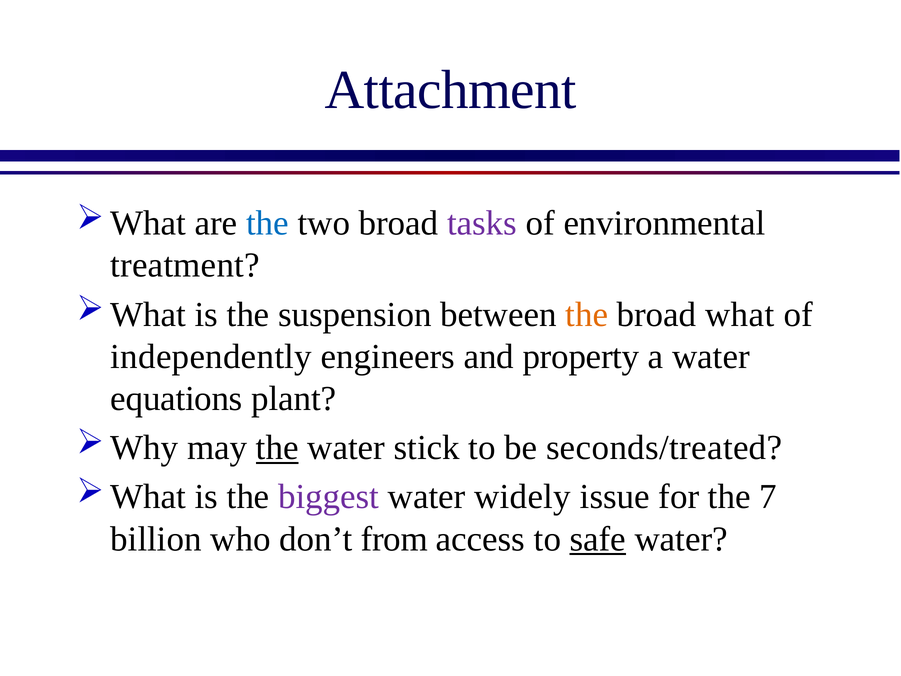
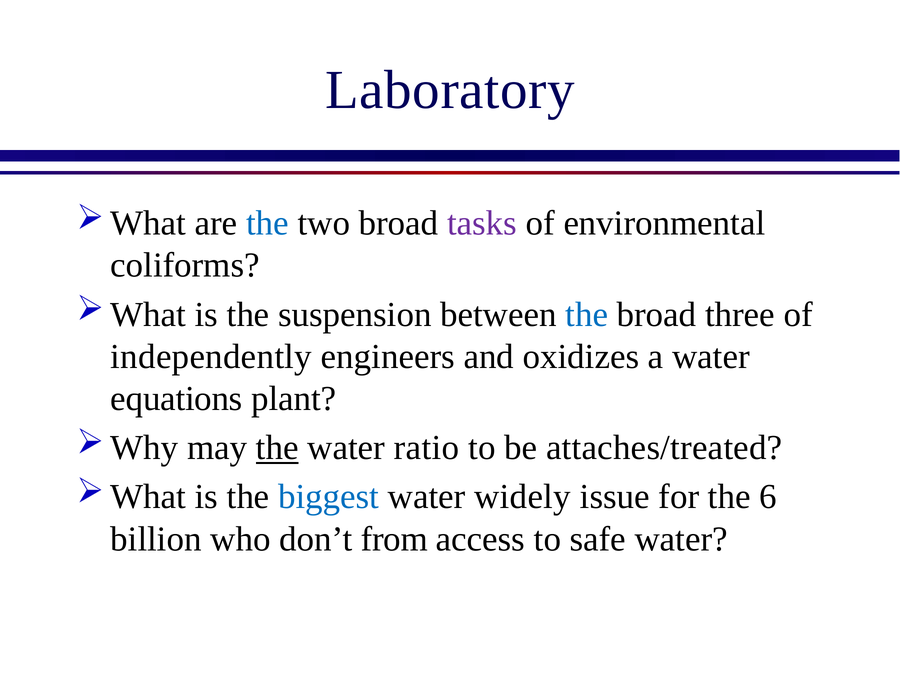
Attachment: Attachment -> Laboratory
treatment: treatment -> coliforms
the at (587, 314) colour: orange -> blue
what: what -> three
property: property -> oxidizes
stick: stick -> ratio
seconds/treated: seconds/treated -> attaches/treated
biggest colour: purple -> blue
7: 7 -> 6
safe underline: present -> none
